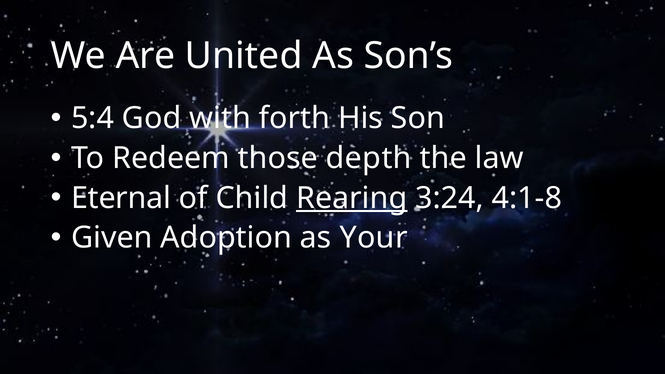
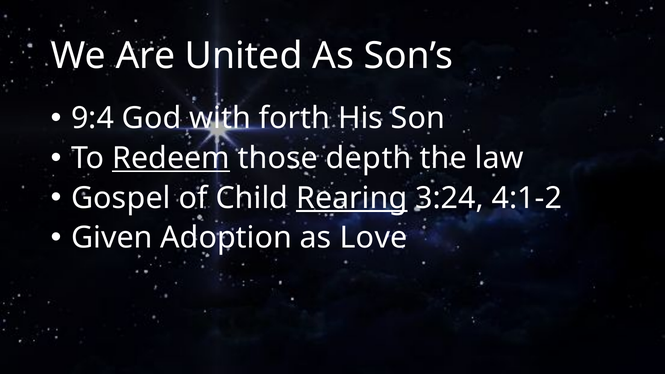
5:4: 5:4 -> 9:4
Redeem underline: none -> present
Eternal: Eternal -> Gospel
4:1-8: 4:1-8 -> 4:1-2
Your: Your -> Love
